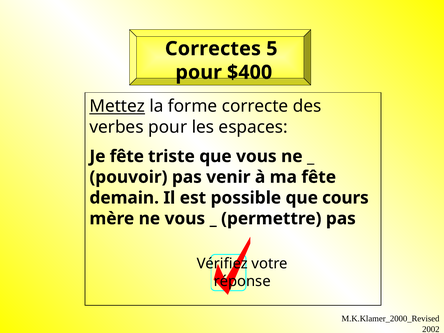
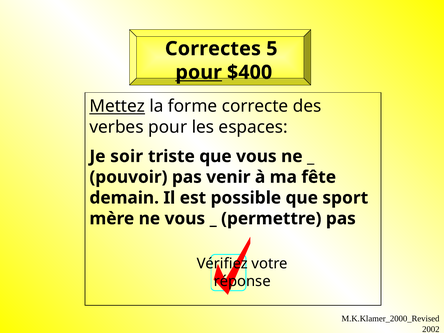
pour at (199, 72) underline: none -> present
Je fête: fête -> soir
cours: cours -> sport
